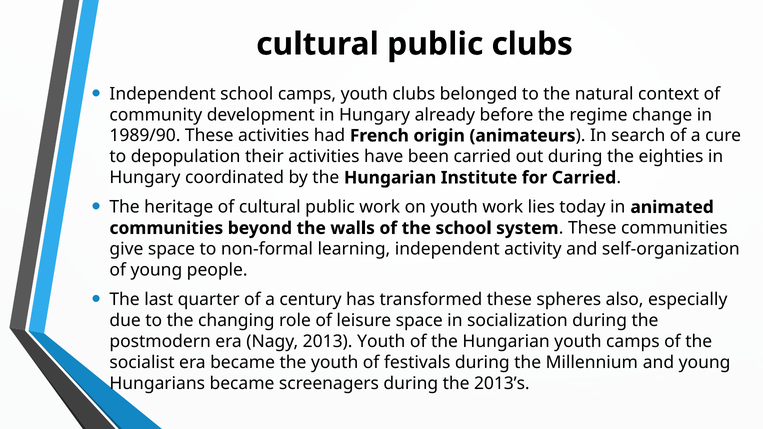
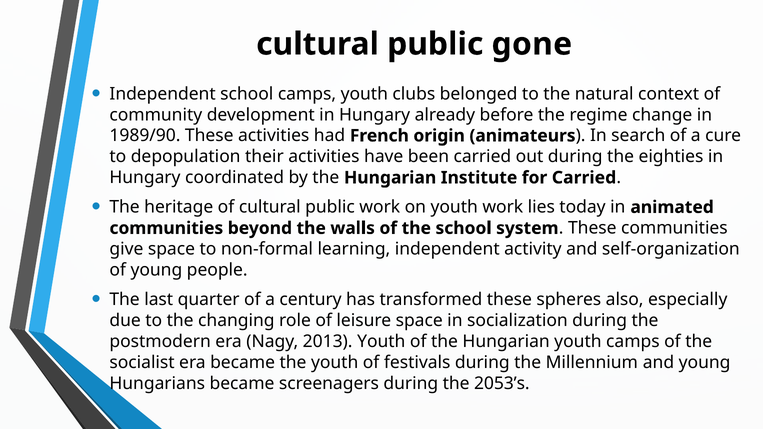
public clubs: clubs -> gone
2013’s: 2013’s -> 2053’s
